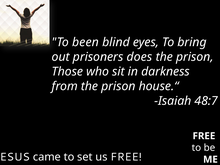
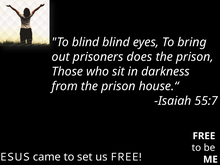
To been: been -> blind
48:7: 48:7 -> 55:7
